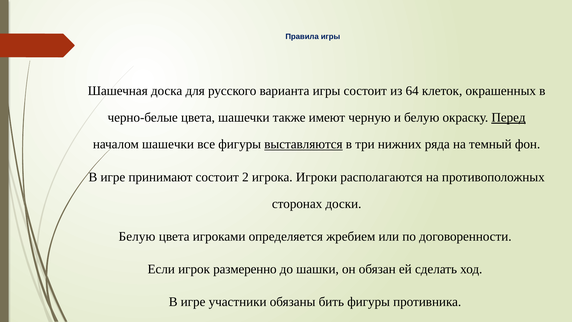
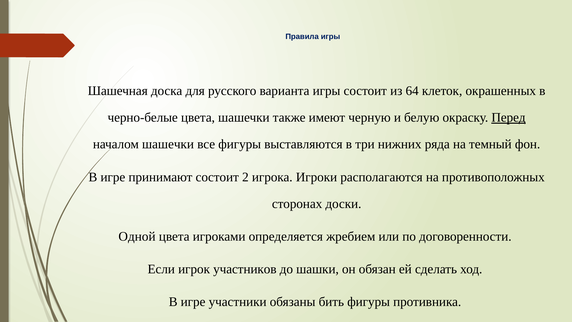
выставляются underline: present -> none
Белую at (137, 236): Белую -> Одной
размеренно: размеренно -> участников
